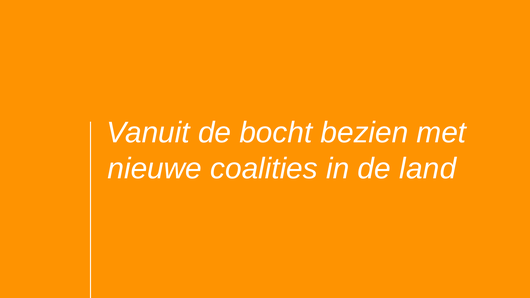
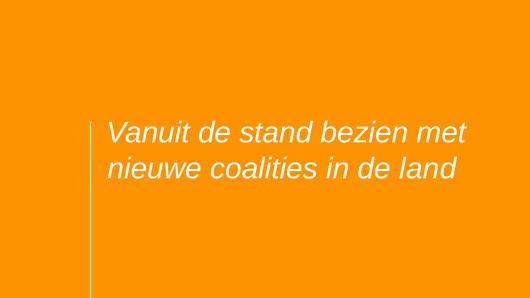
bocht: bocht -> stand
